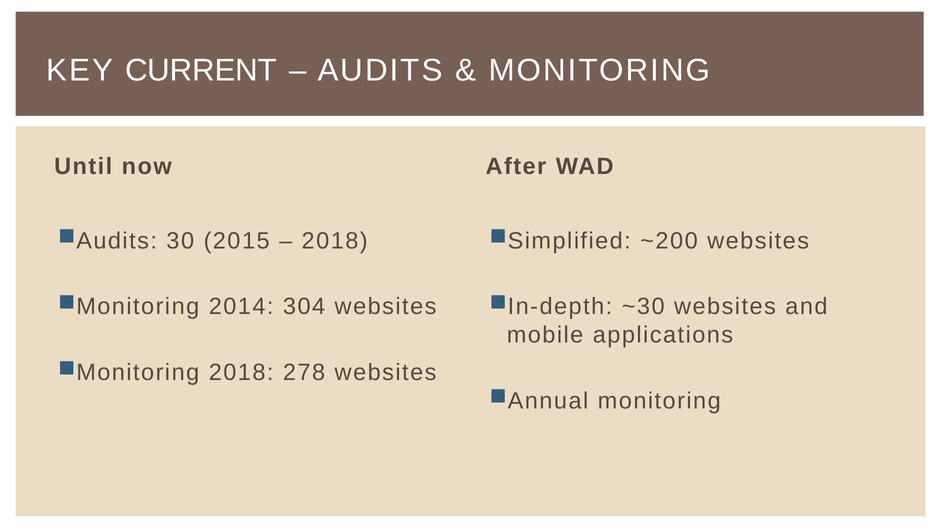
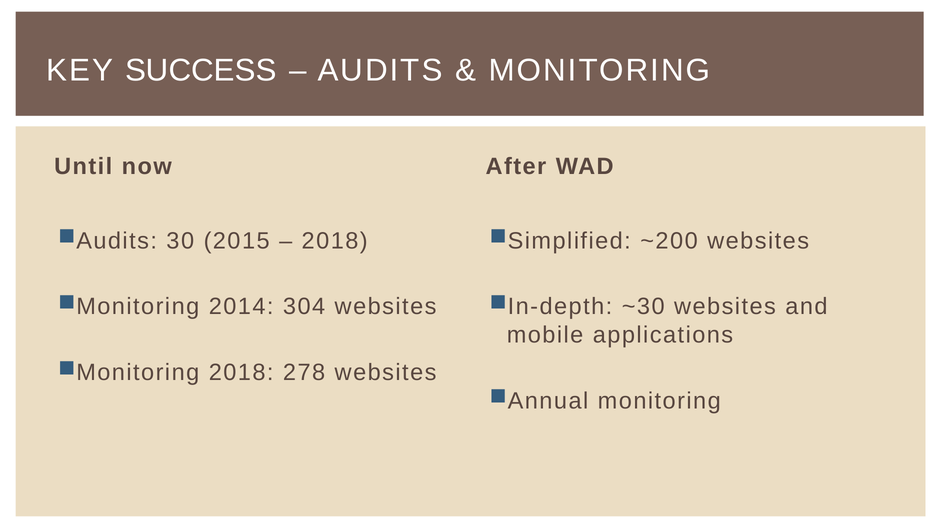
CURRENT: CURRENT -> SUCCESS
